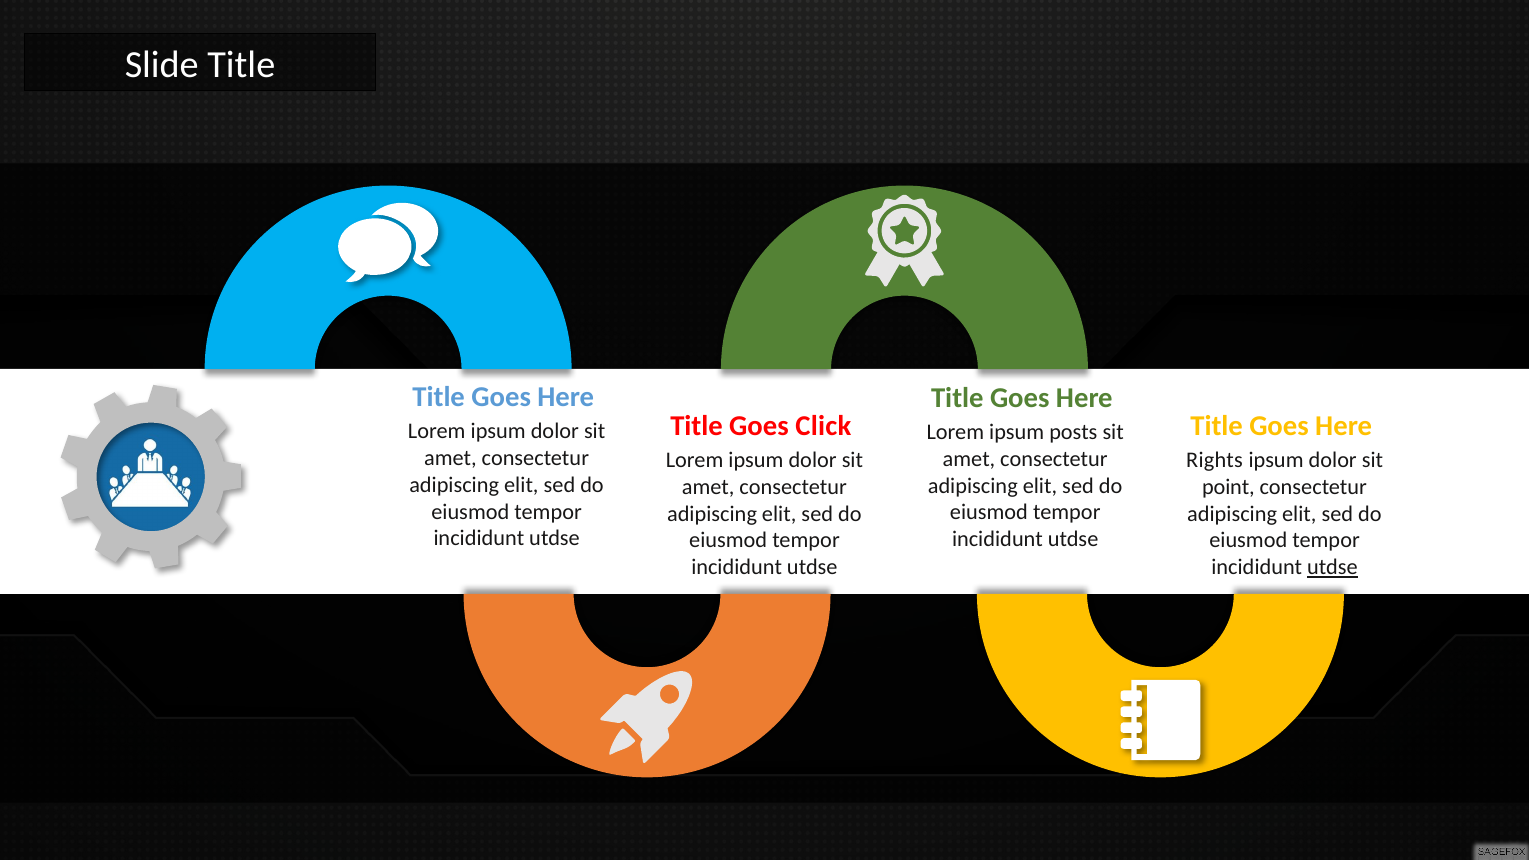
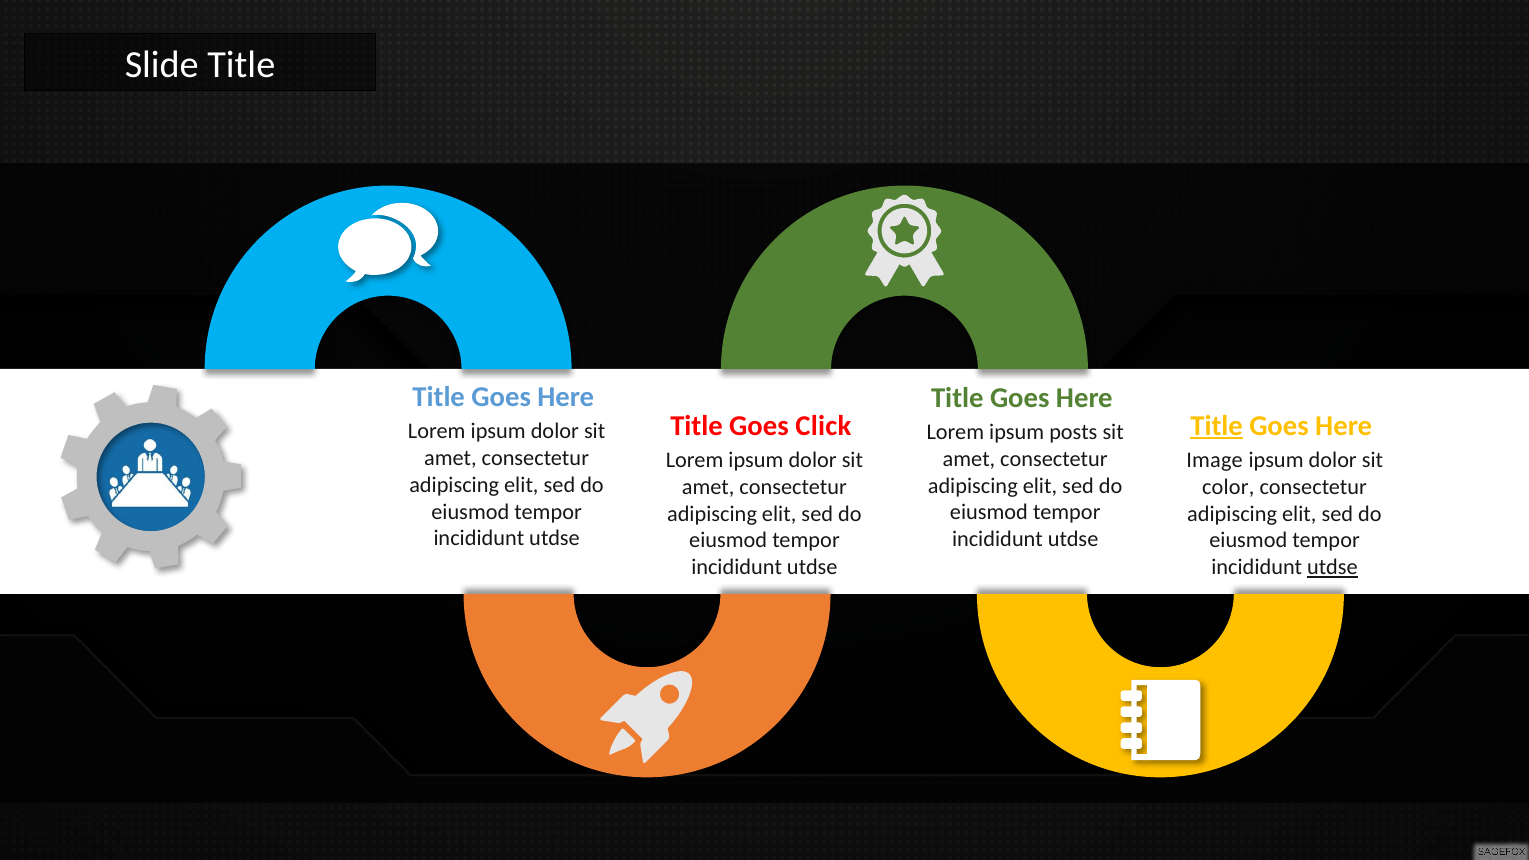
Title at (1217, 426) underline: none -> present
Rights: Rights -> Image
point: point -> color
